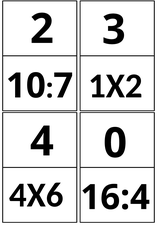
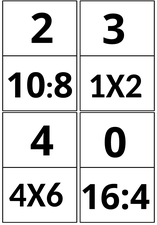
7: 7 -> 8
